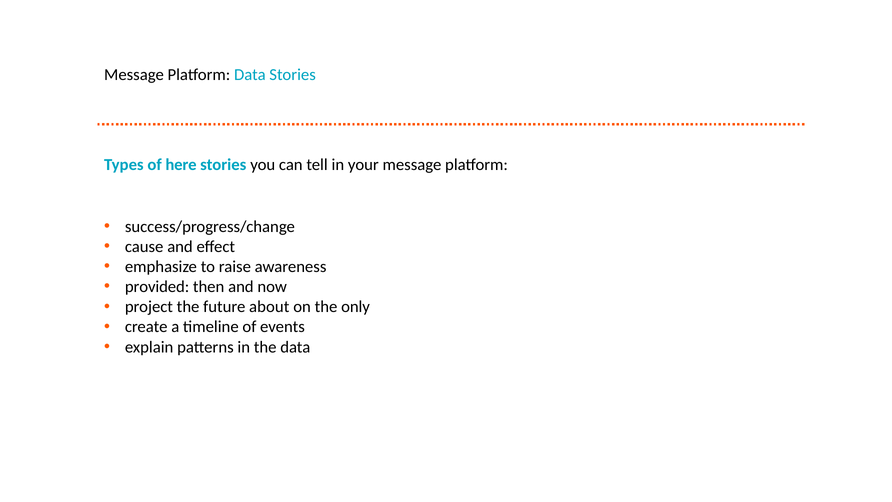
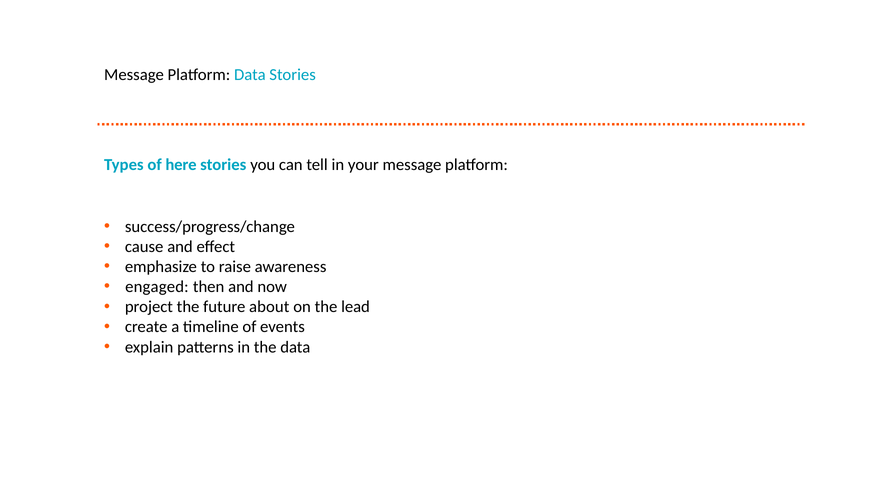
provided: provided -> engaged
only: only -> lead
